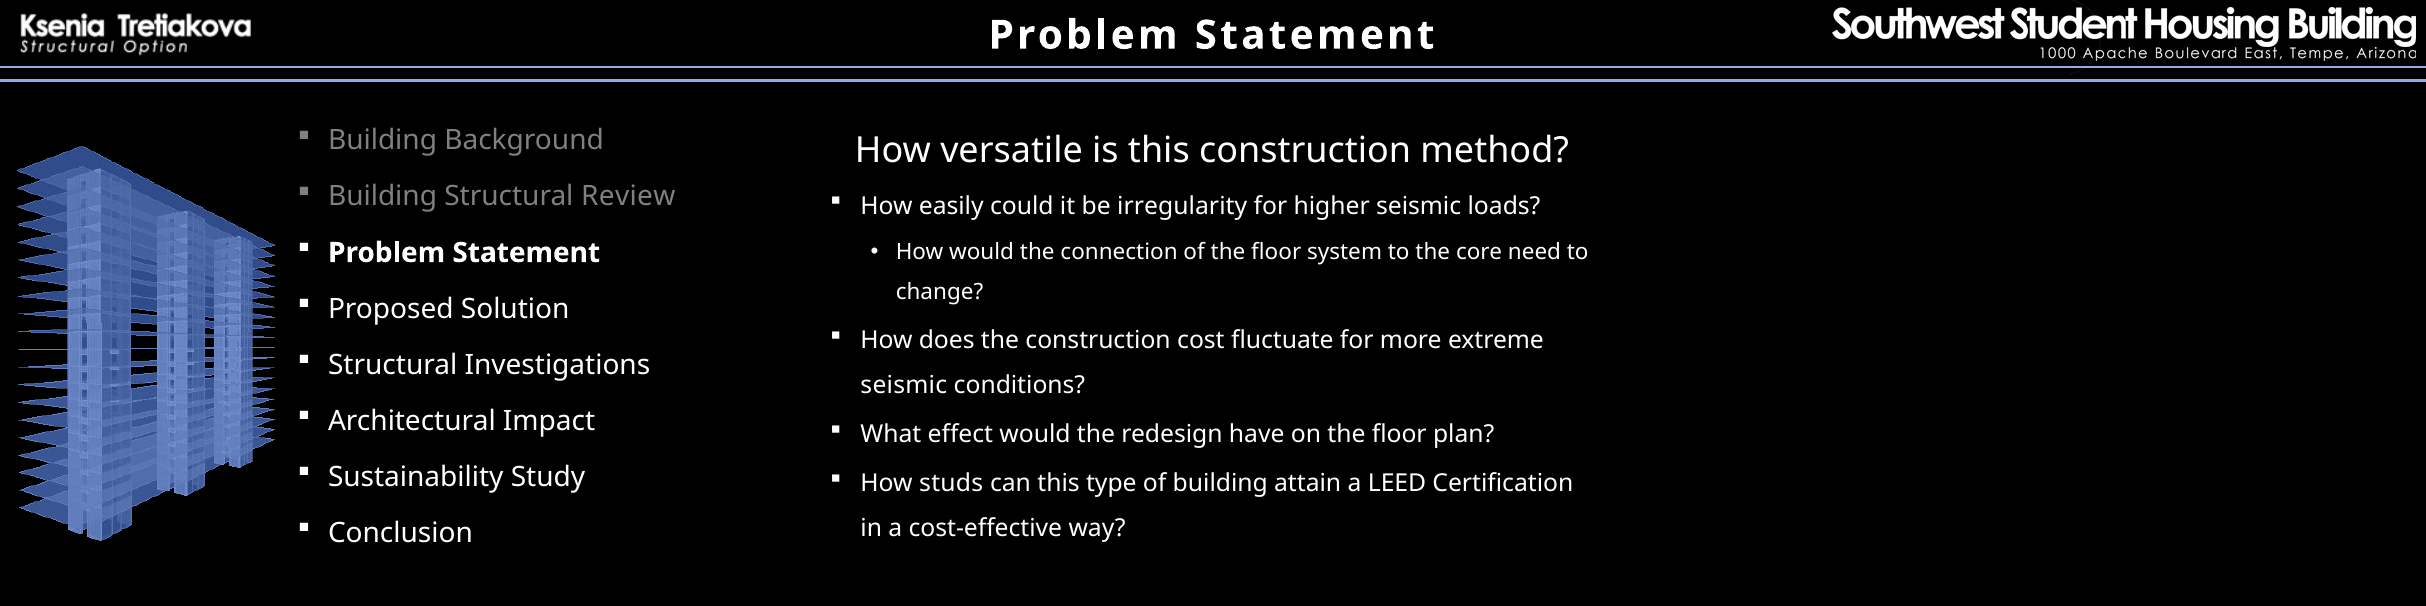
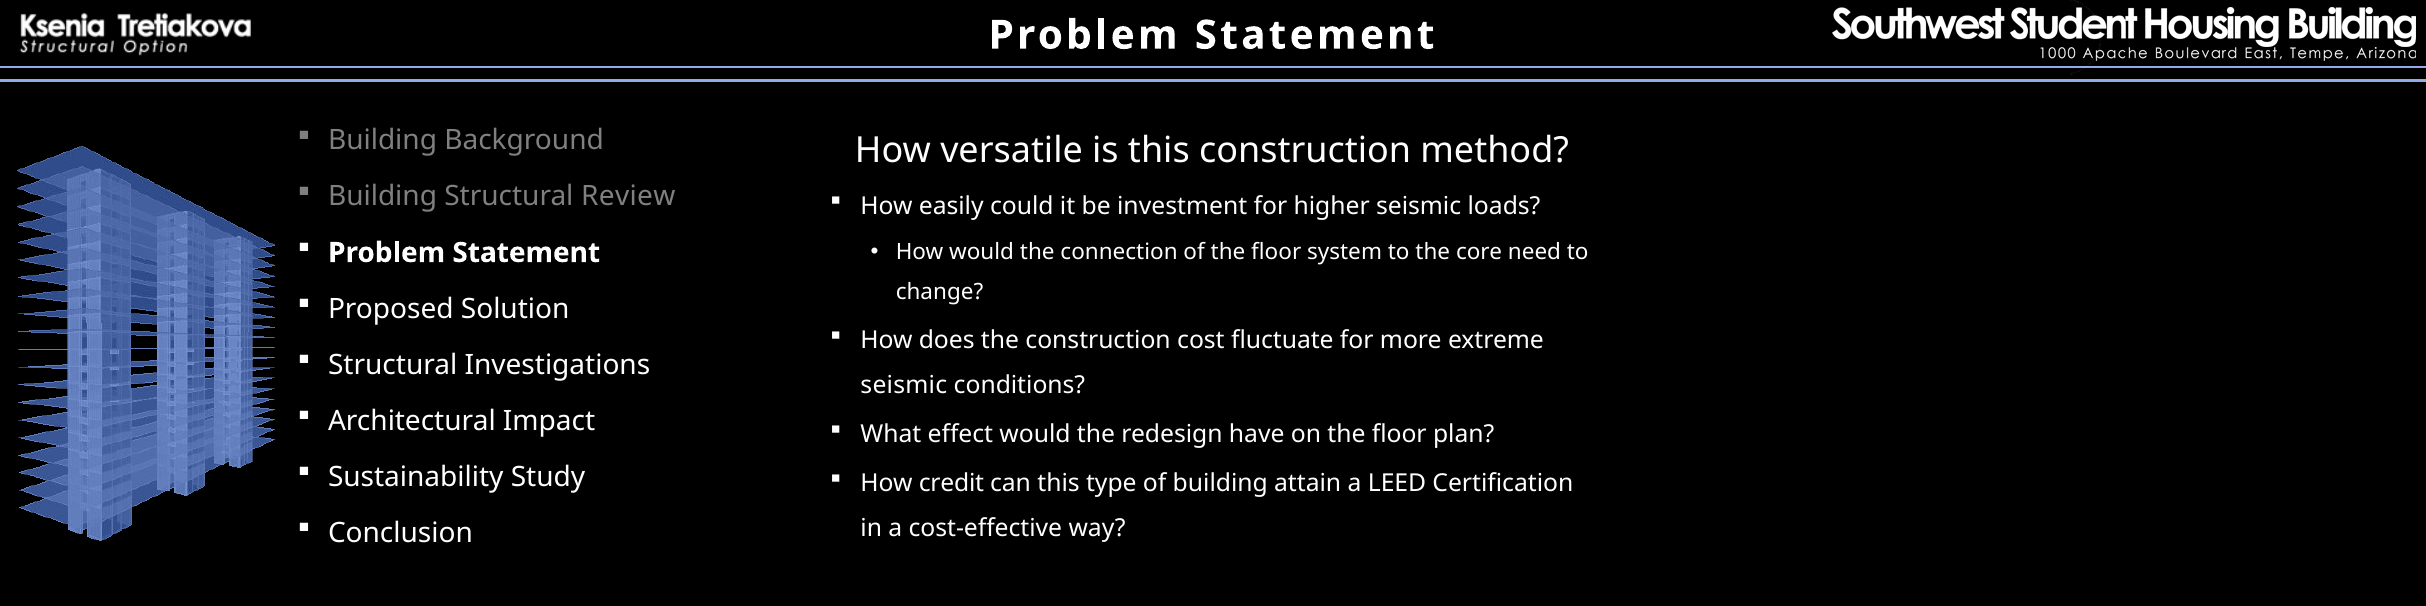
irregularity: irregularity -> investment
studs: studs -> credit
